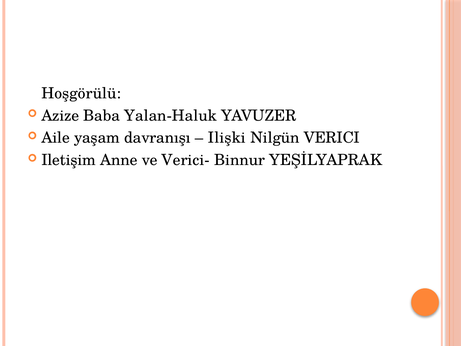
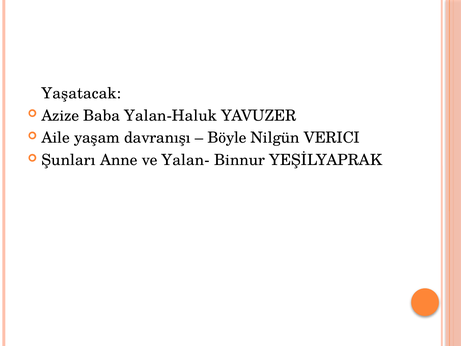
Hoşgörülü: Hoşgörülü -> Yaşatacak
Ilişki: Ilişki -> Böyle
Iletişim: Iletişim -> Şunları
Verici-: Verici- -> Yalan-
